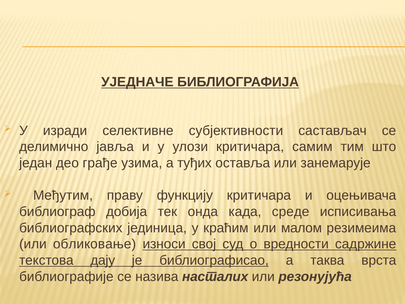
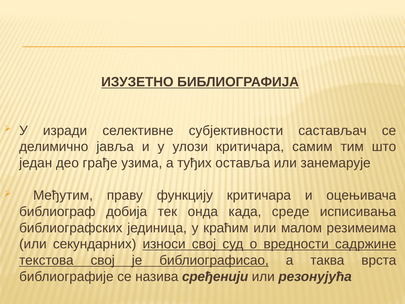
УЈЕДНАЧЕ: УЈЕДНАЧЕ -> ИЗУЗЕТНО
обликовање: обликовање -> секундарних
текстова дају: дају -> свој
насталих: насталих -> сређенији
